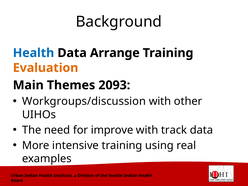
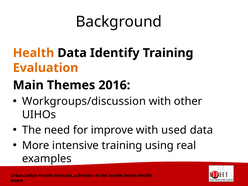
Health at (34, 53) colour: blue -> orange
Arrange: Arrange -> Identify
2093: 2093 -> 2016
track: track -> used
